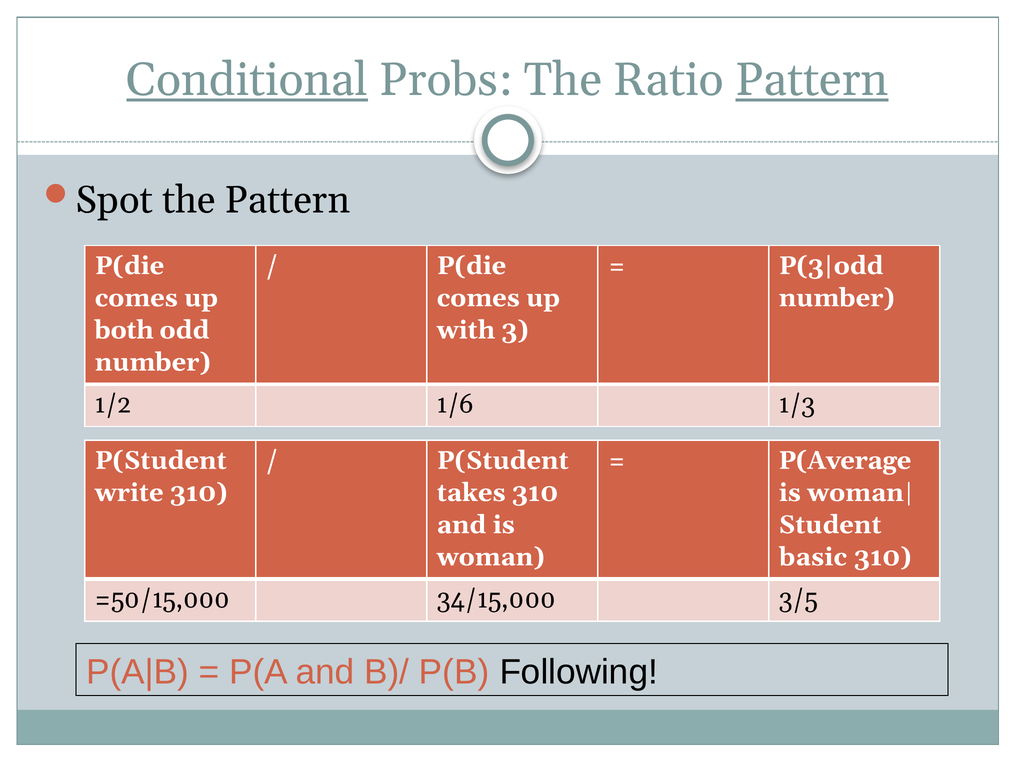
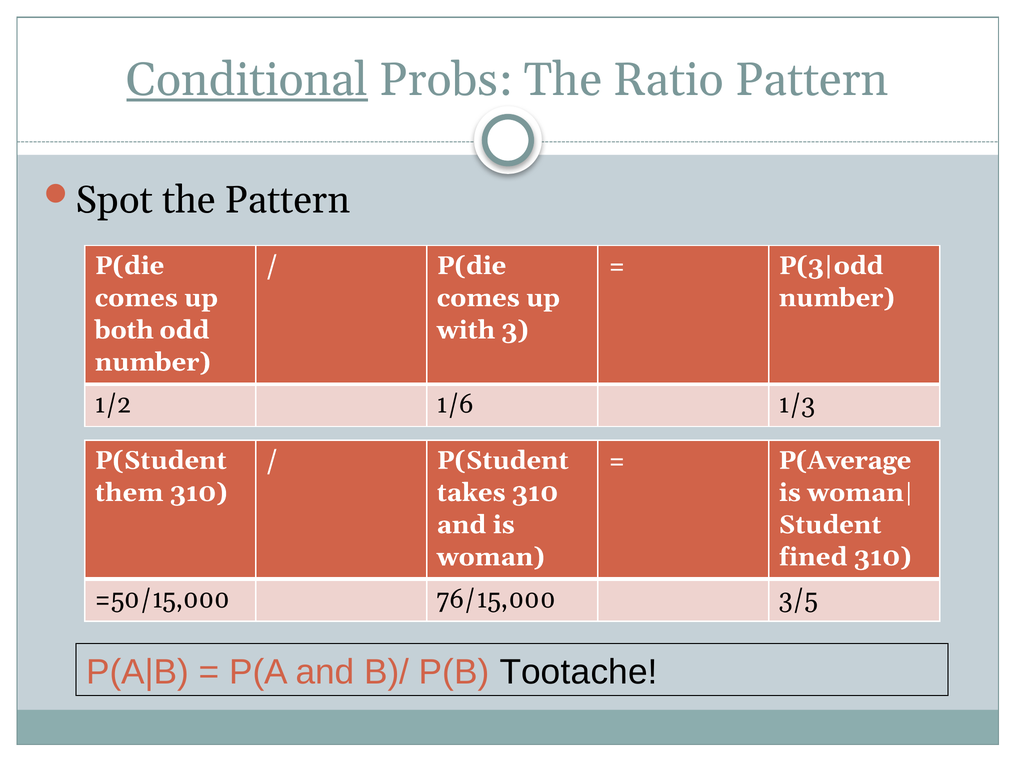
Pattern at (812, 80) underline: present -> none
write: write -> them
basic: basic -> fined
34/15,000: 34/15,000 -> 76/15,000
Following: Following -> Tootache
